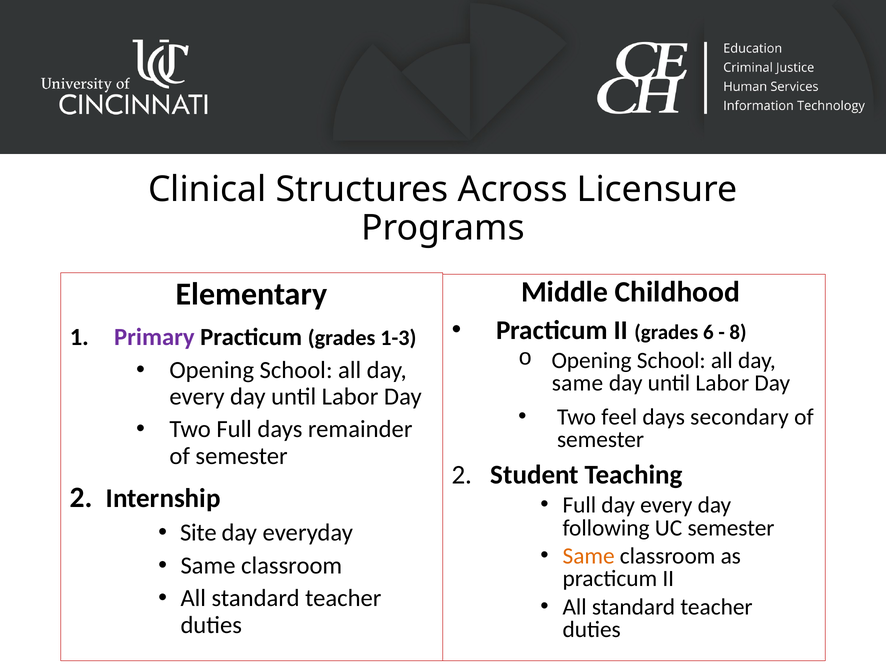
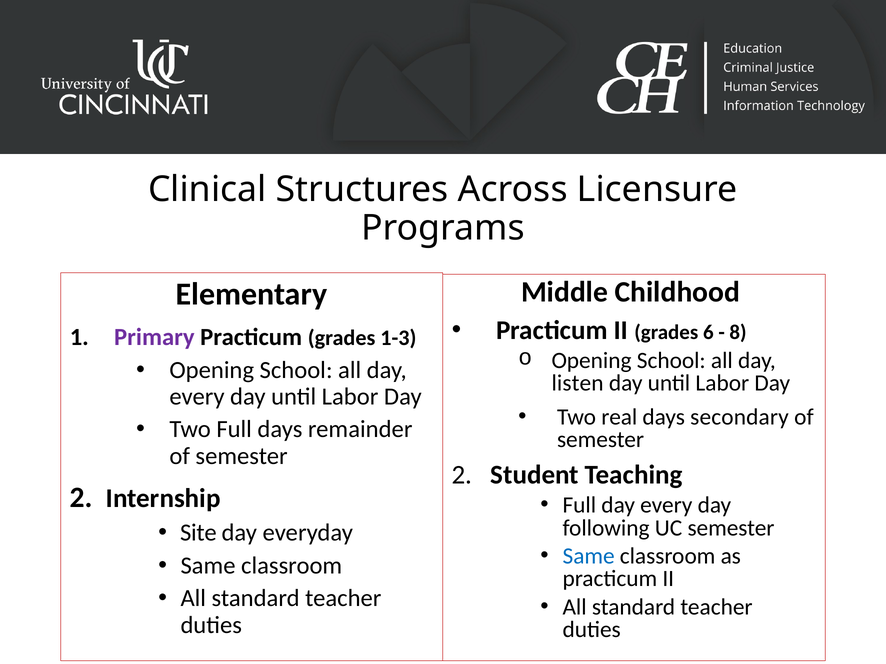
same at (577, 384): same -> listen
feel: feel -> real
Same at (589, 557) colour: orange -> blue
